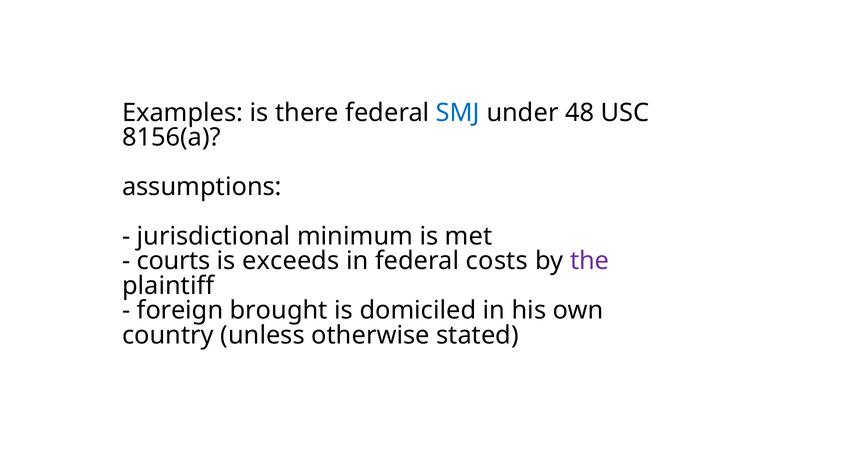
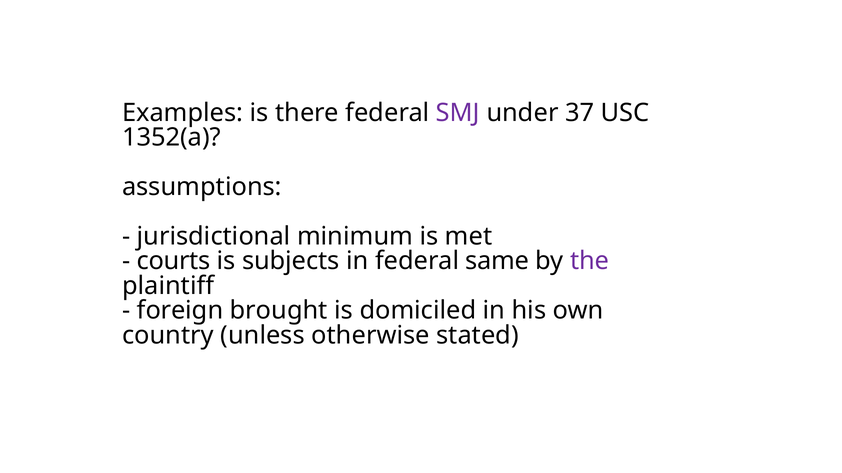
SMJ colour: blue -> purple
48: 48 -> 37
8156(a: 8156(a -> 1352(a
exceeds: exceeds -> subjects
costs: costs -> same
